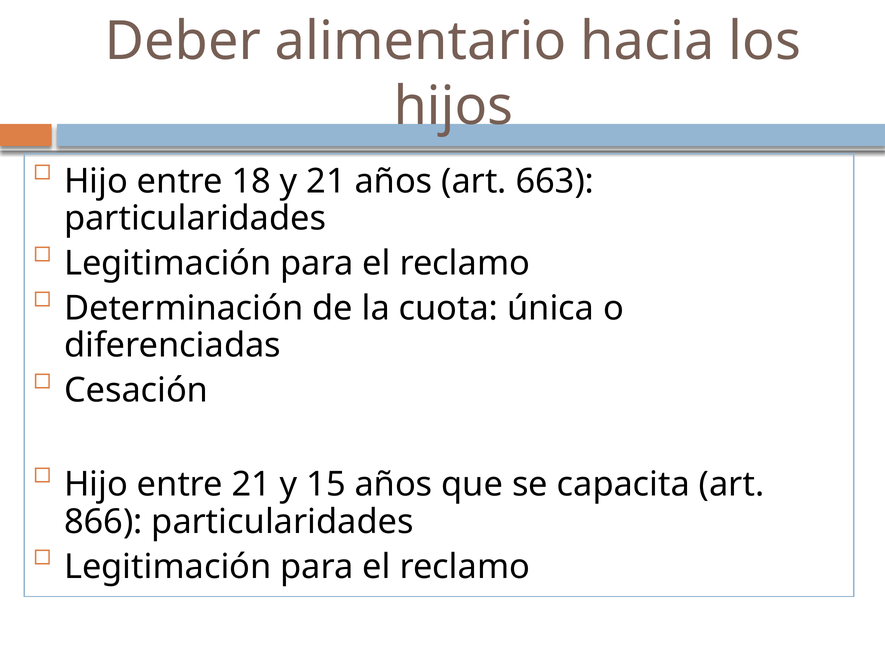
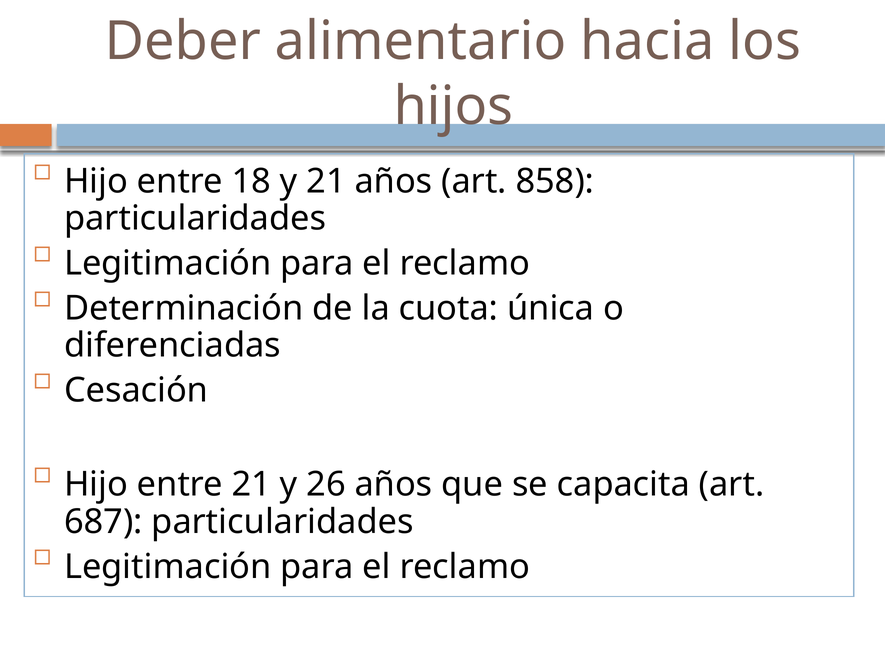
663: 663 -> 858
15: 15 -> 26
866: 866 -> 687
